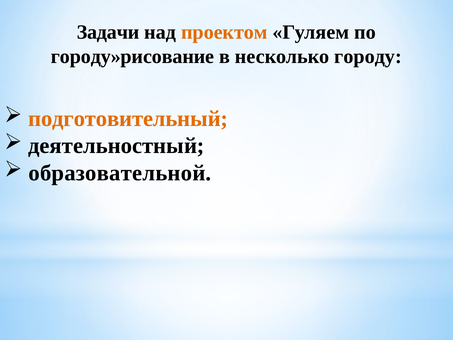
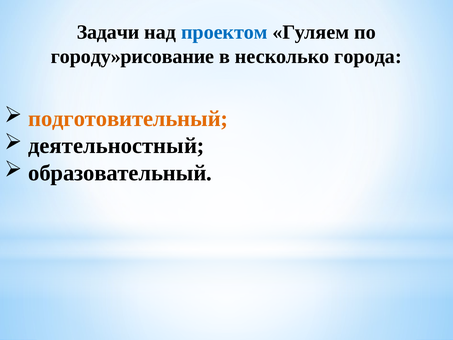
проектом colour: orange -> blue
городу: городу -> города
образовательной: образовательной -> образовательный
